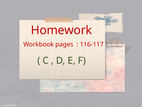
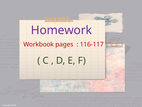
Homework colour: red -> purple
